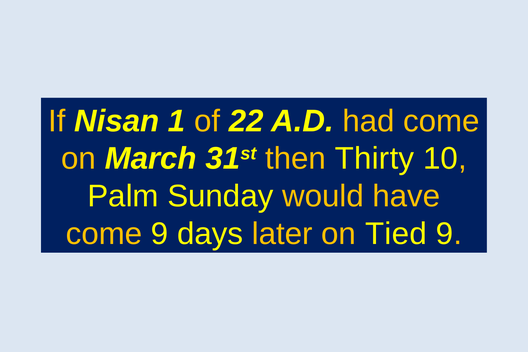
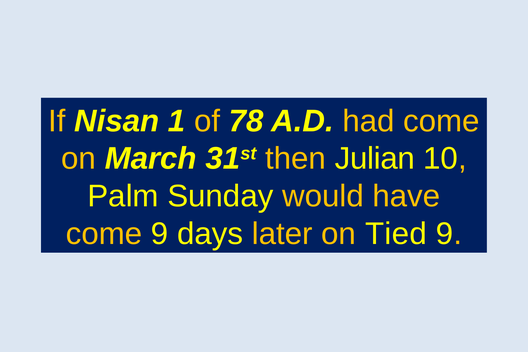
22: 22 -> 78
Thirty: Thirty -> Julian
